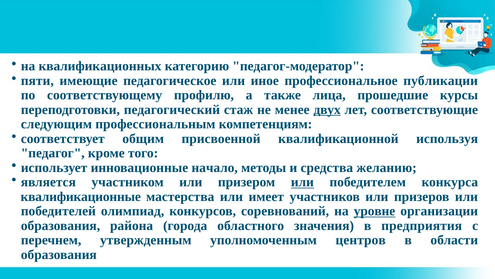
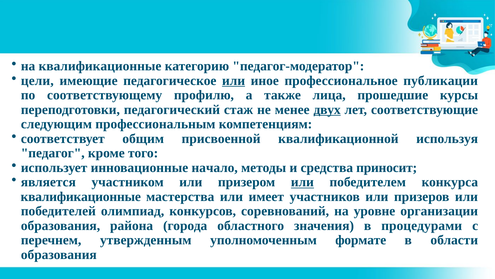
на квалификационных: квалификационных -> квалификационные
пяти: пяти -> цели
или at (234, 80) underline: none -> present
желанию: желанию -> приносит
уровне underline: present -> none
предприятия: предприятия -> процедурами
центров: центров -> формате
